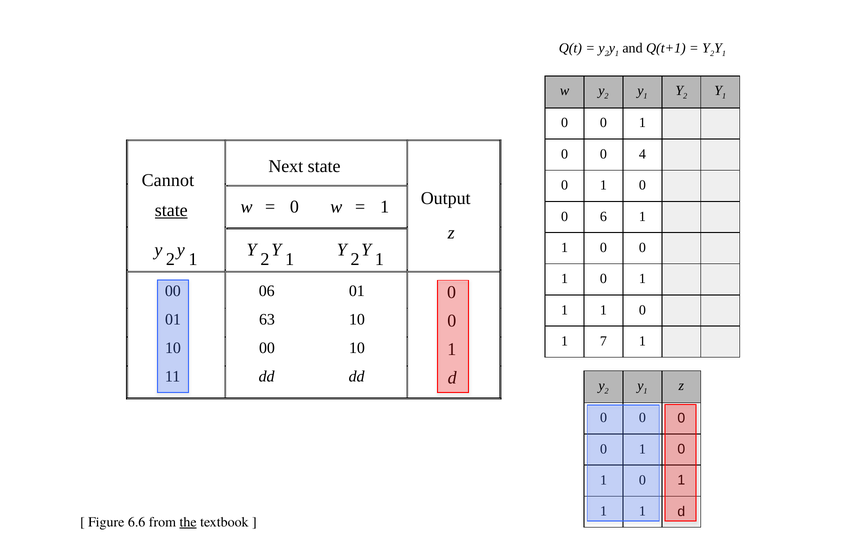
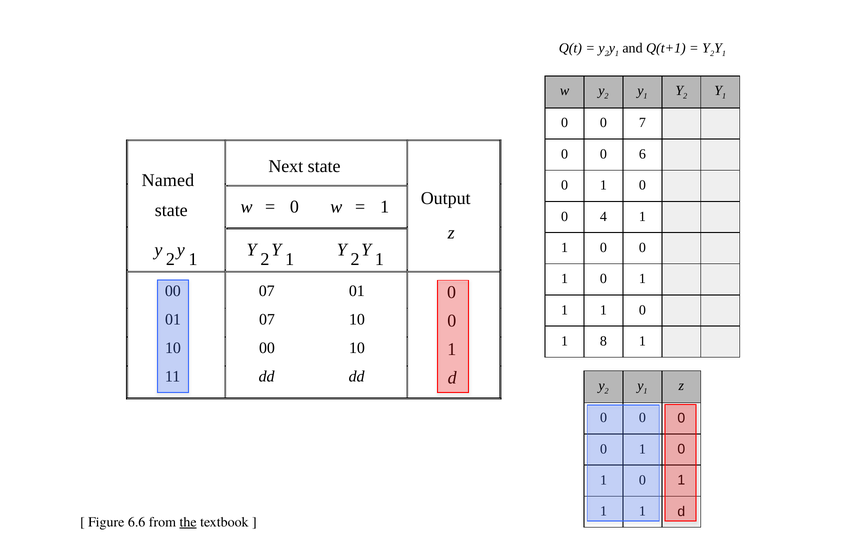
1 at (642, 123): 1 -> 7
4: 4 -> 6
Cannot: Cannot -> Named
state at (171, 210) underline: present -> none
6: 6 -> 4
06 at (267, 291): 06 -> 07
63 at (267, 319): 63 -> 07
7: 7 -> 8
